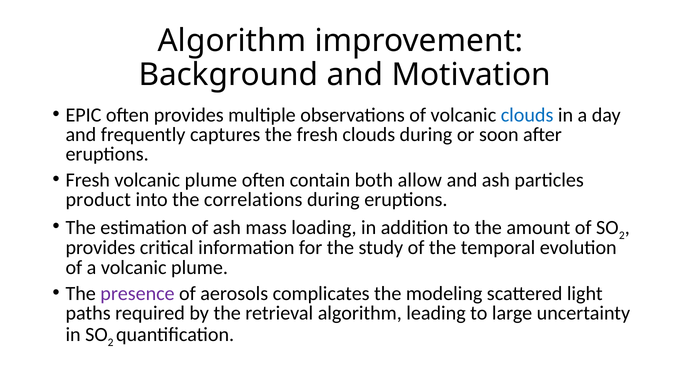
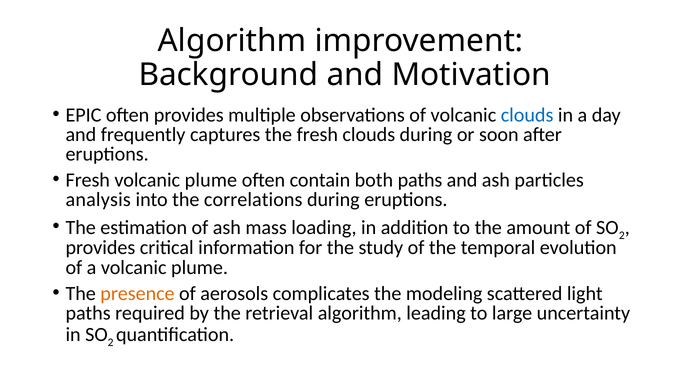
both allow: allow -> paths
product: product -> analysis
presence colour: purple -> orange
